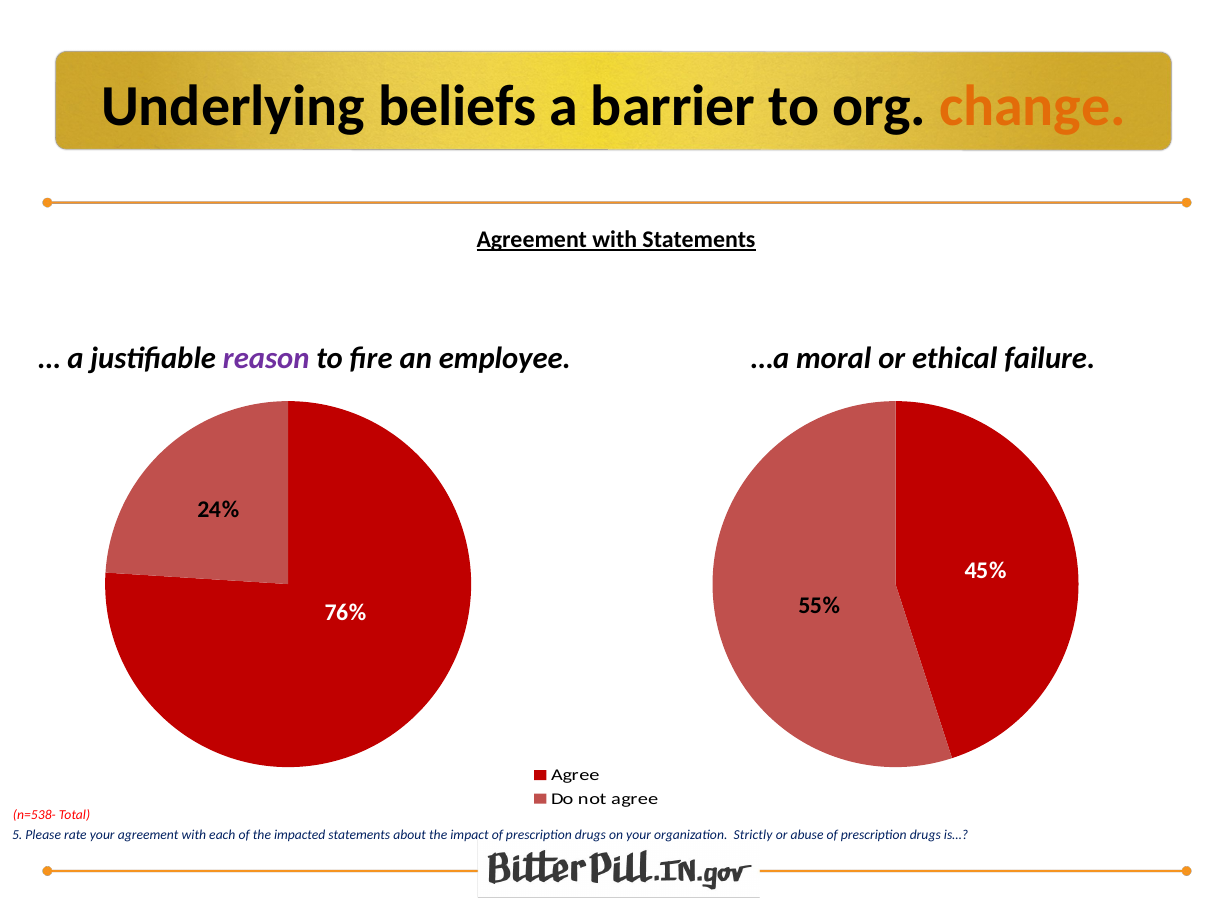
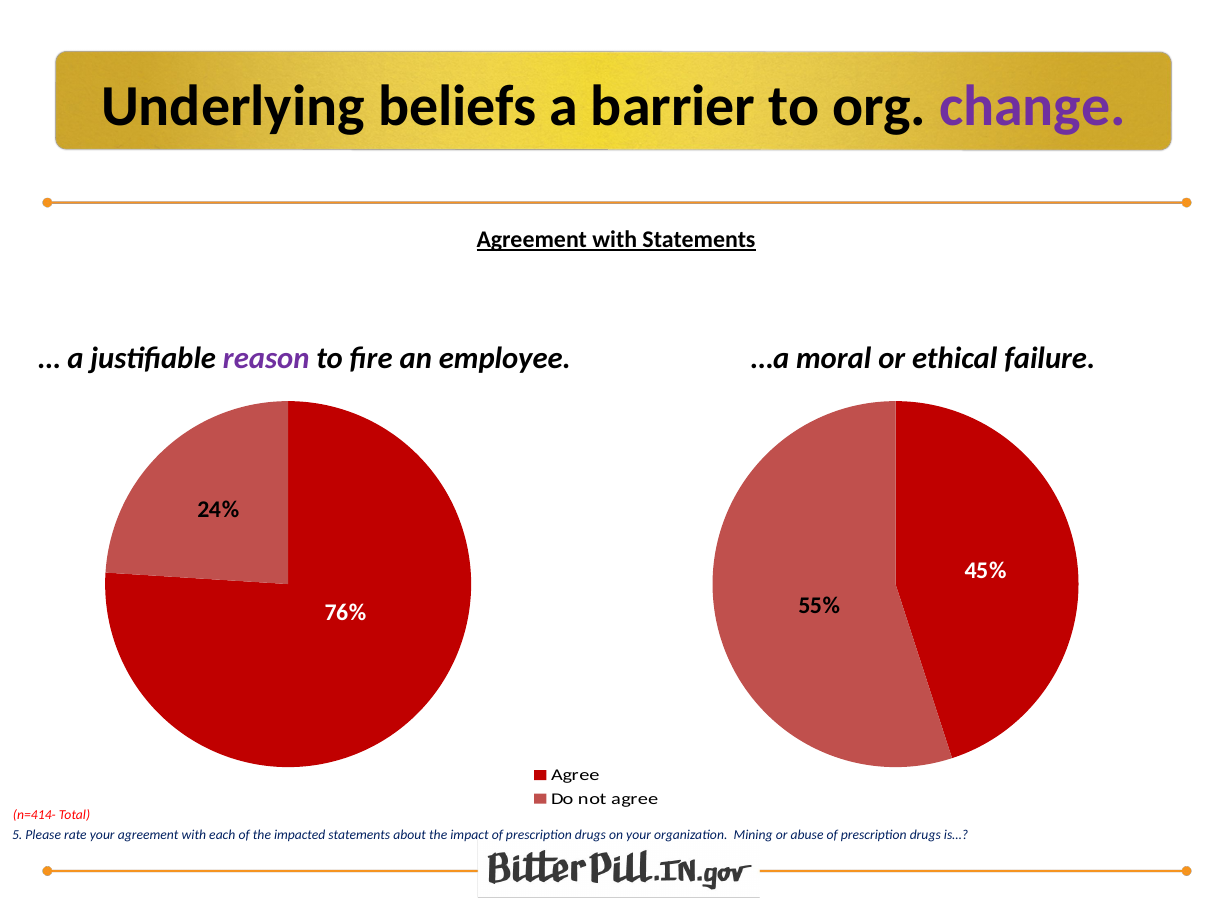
change colour: orange -> purple
n=538-: n=538- -> n=414-
Strictly: Strictly -> Mining
